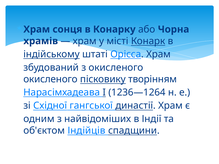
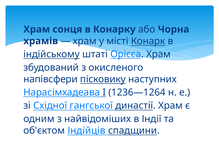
окисленого at (50, 79): окисленого -> напівсфери
творінням: творінням -> наступних
